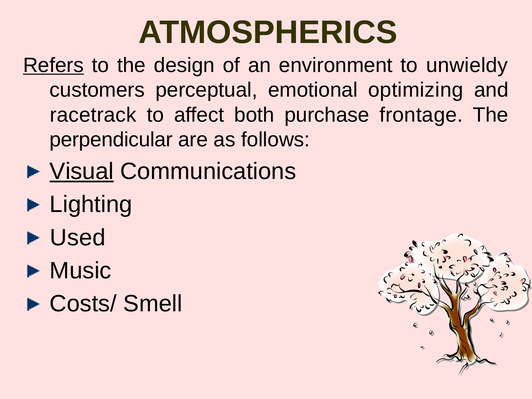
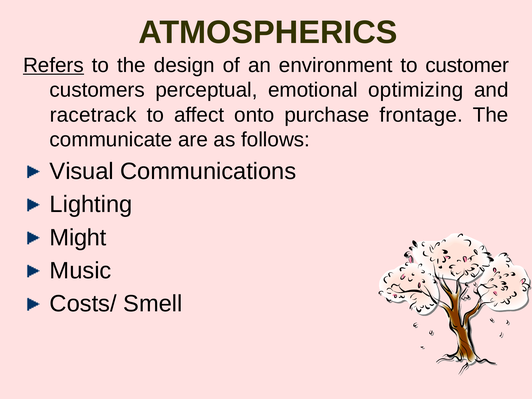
unwieldy: unwieldy -> customer
both: both -> onto
perpendicular: perpendicular -> communicate
Visual underline: present -> none
Used: Used -> Might
